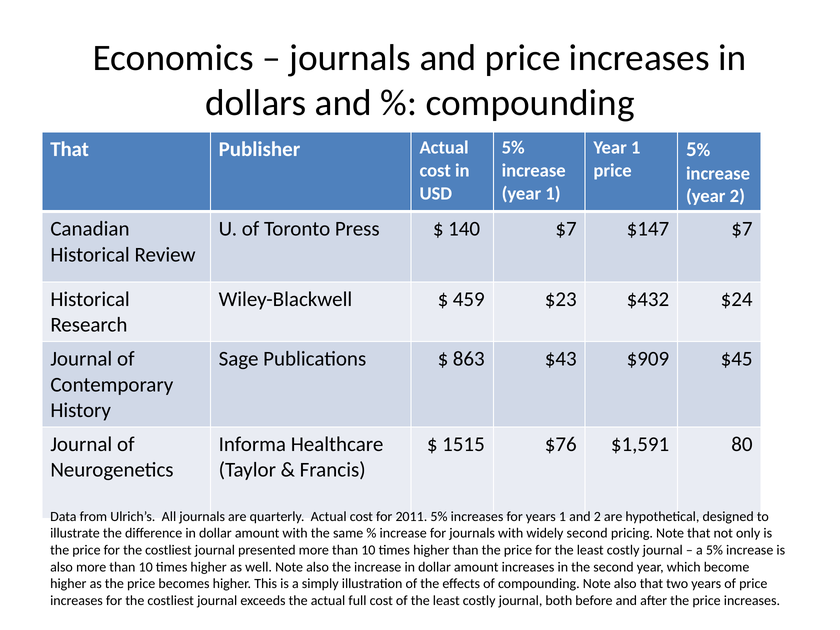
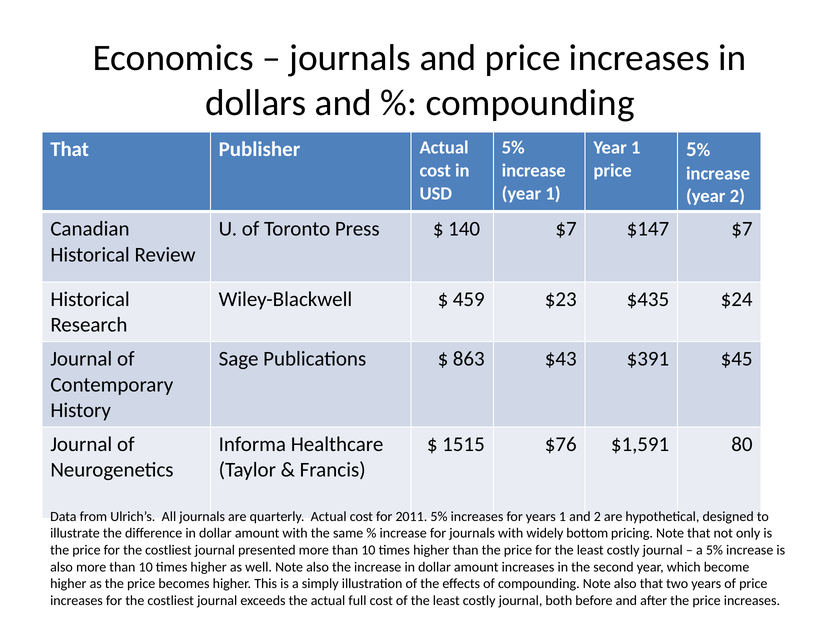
$432: $432 -> $435
$909: $909 -> $391
widely second: second -> bottom
